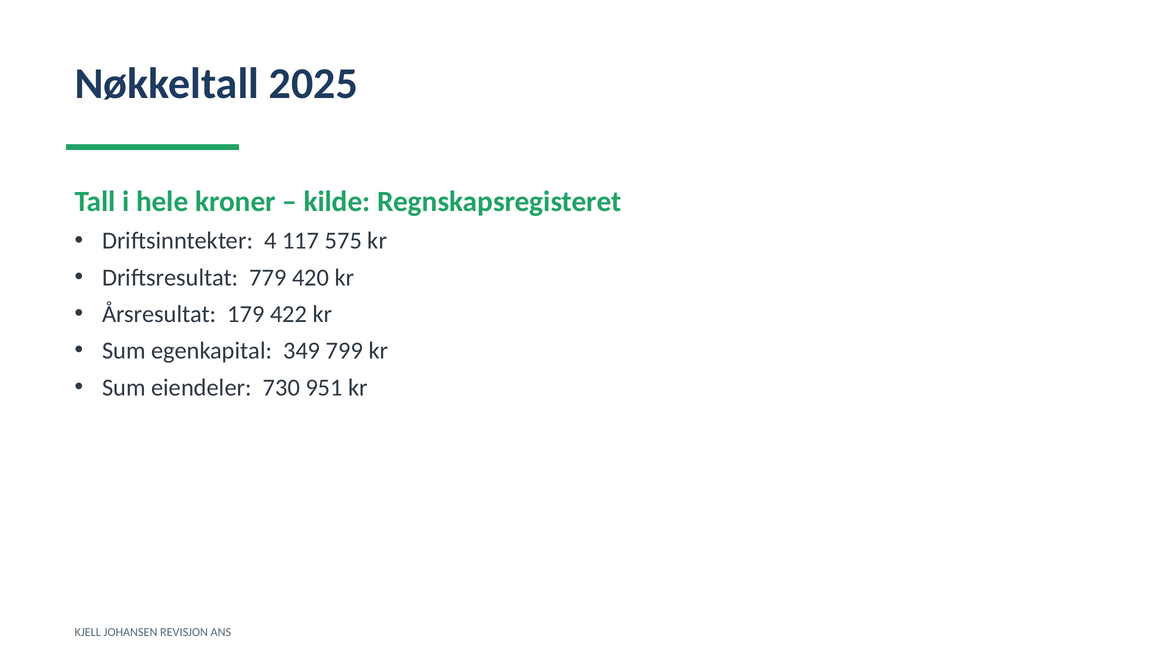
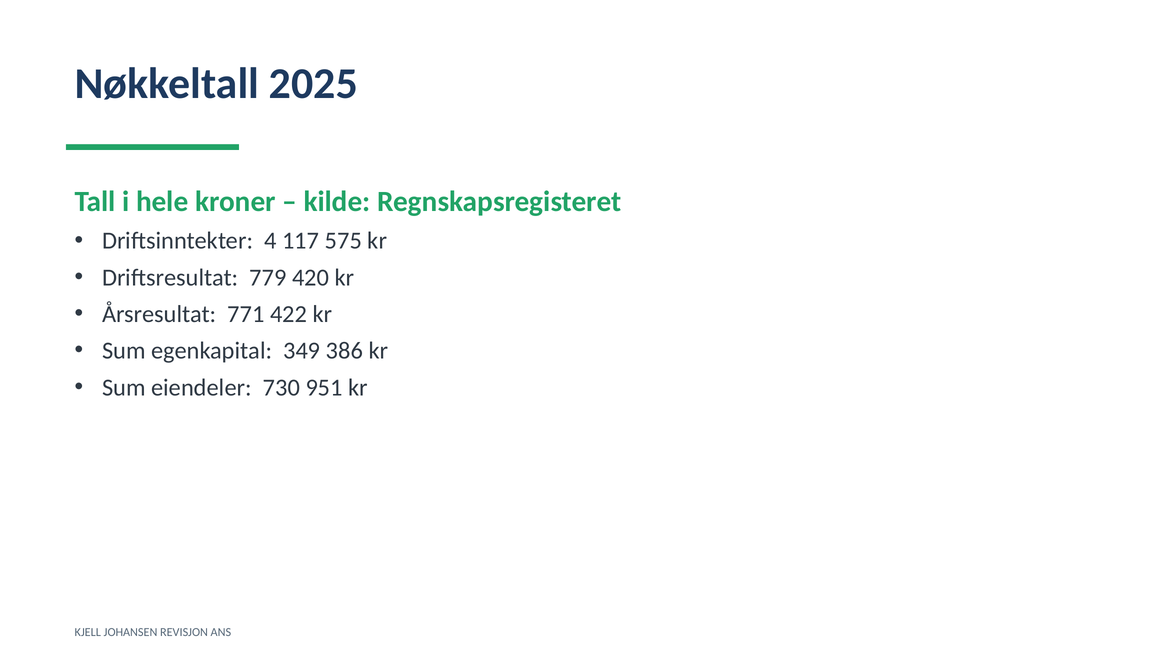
179: 179 -> 771
799: 799 -> 386
